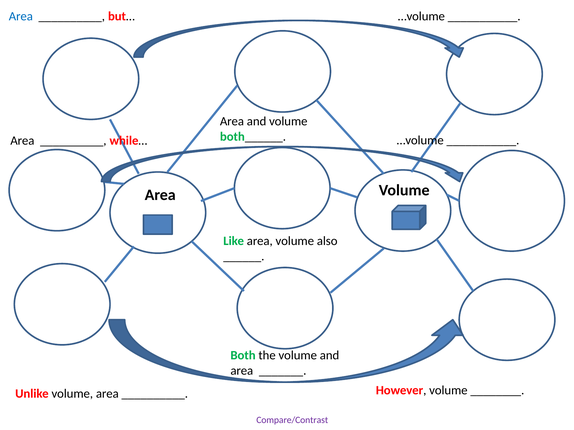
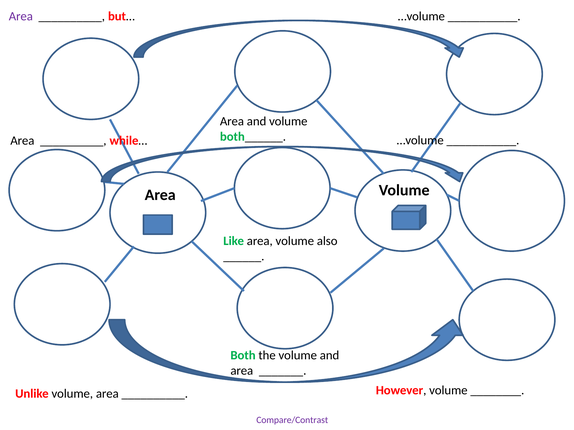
Area at (21, 16) colour: blue -> purple
